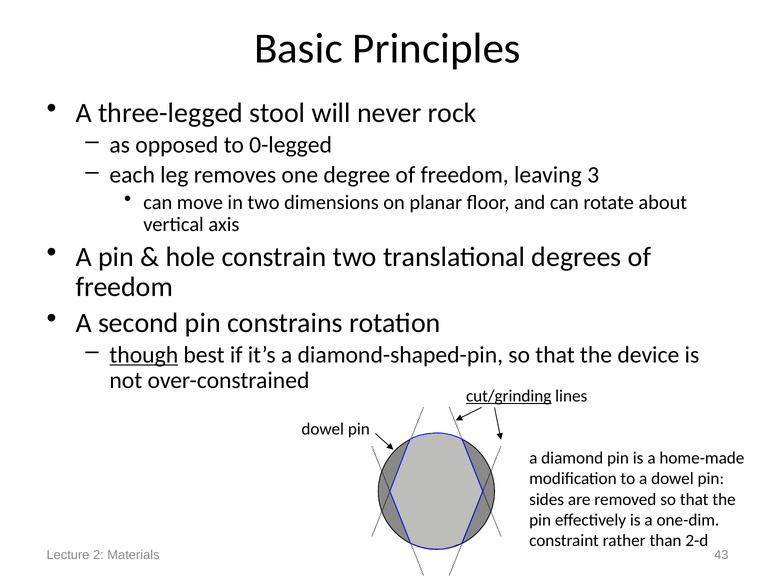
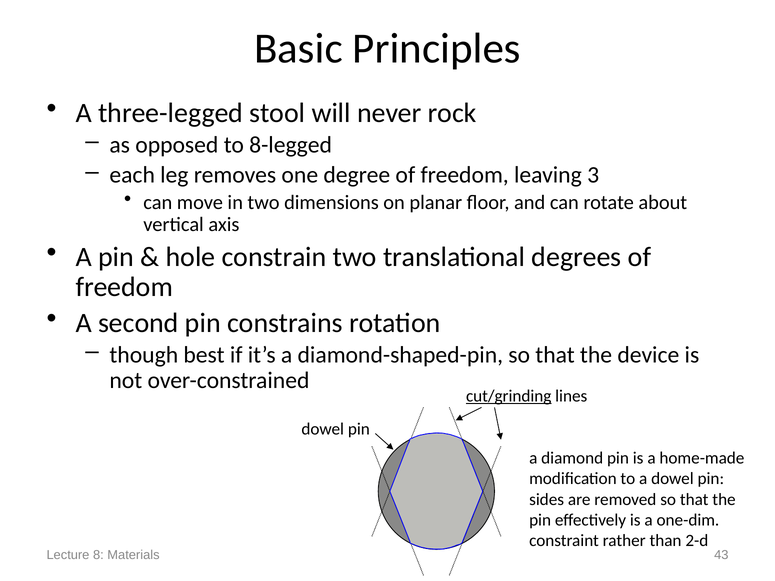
0-legged: 0-legged -> 8-legged
though underline: present -> none
2: 2 -> 8
